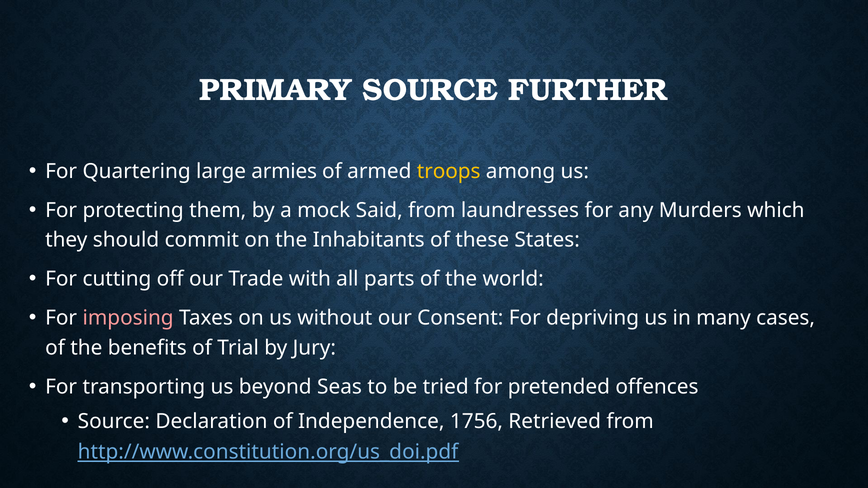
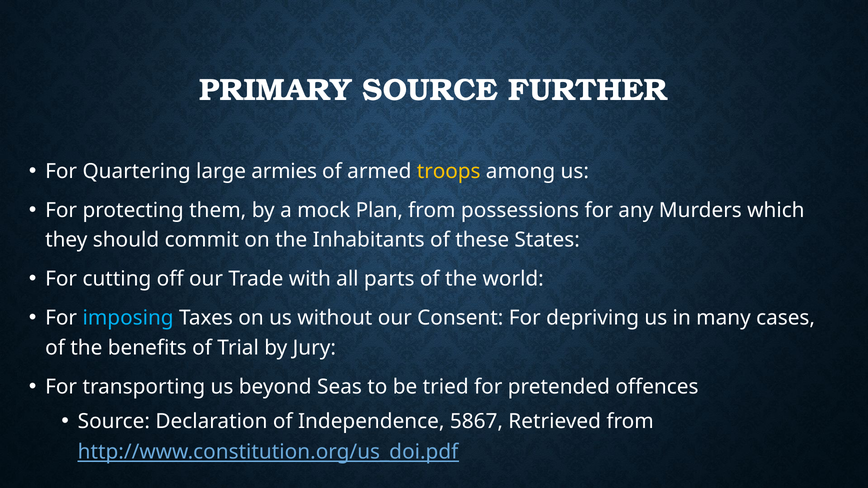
Said: Said -> Plan
laundresses: laundresses -> possessions
imposing colour: pink -> light blue
1756: 1756 -> 5867
